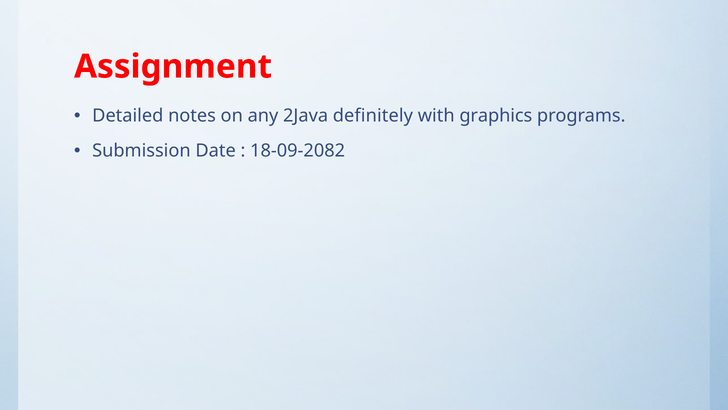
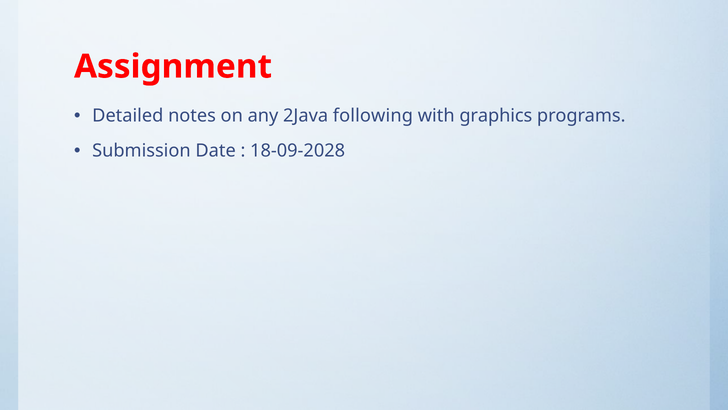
definitely: definitely -> following
18-09-2082: 18-09-2082 -> 18-09-2028
